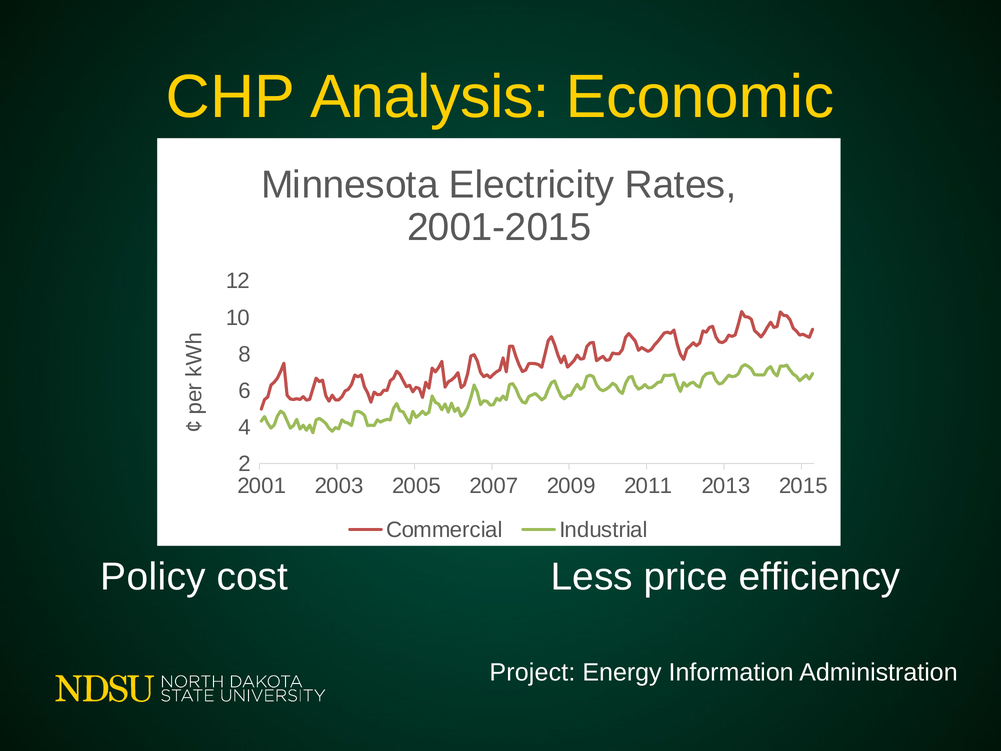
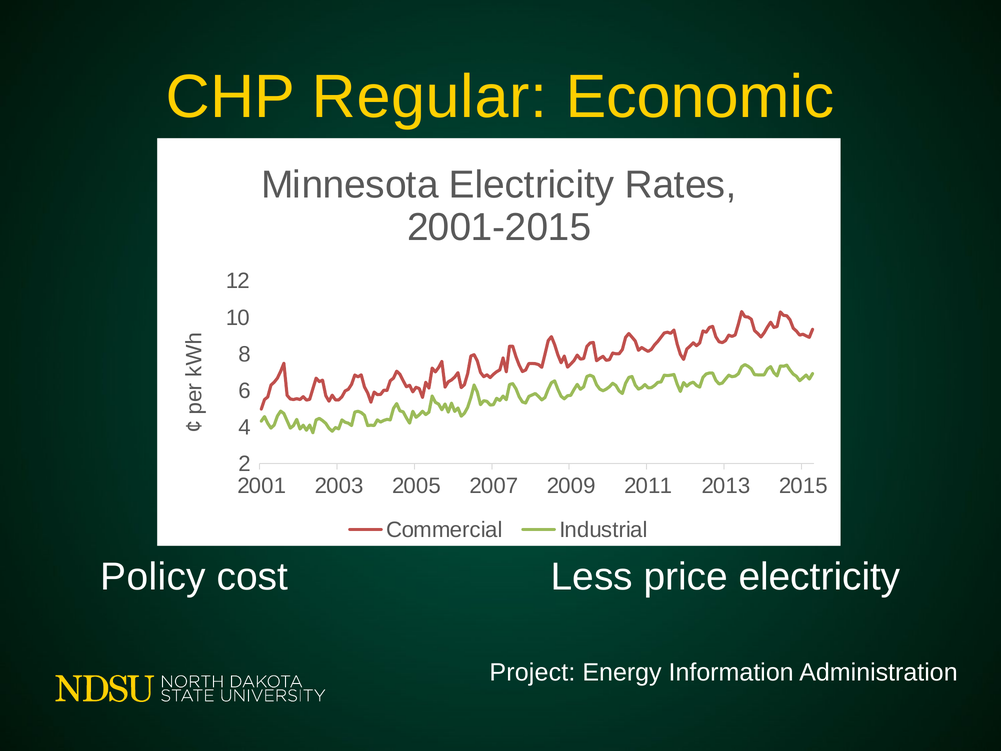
Analysis: Analysis -> Regular
price efficiency: efficiency -> electricity
